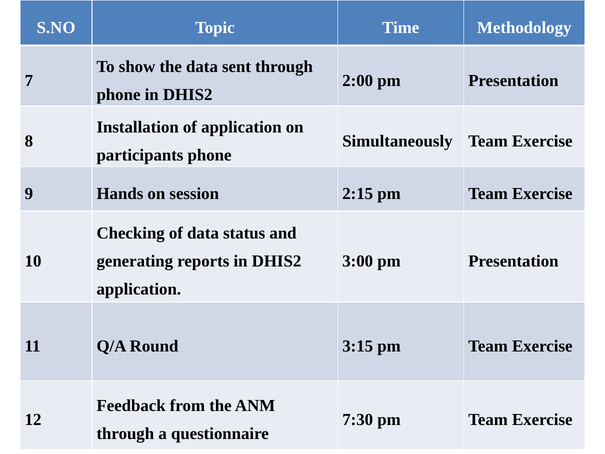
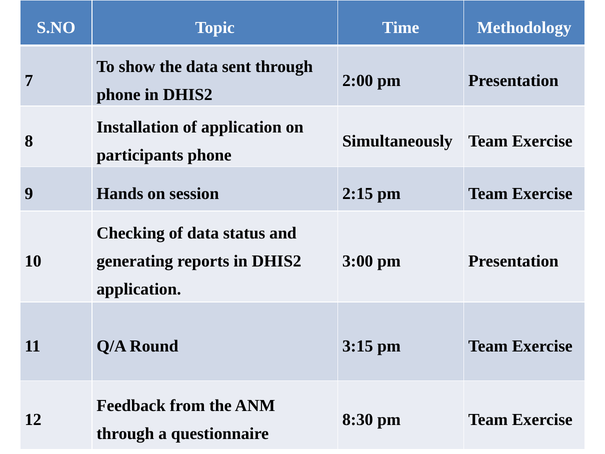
7:30: 7:30 -> 8:30
